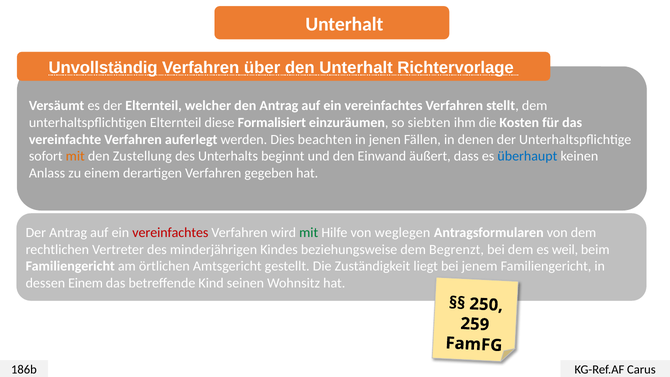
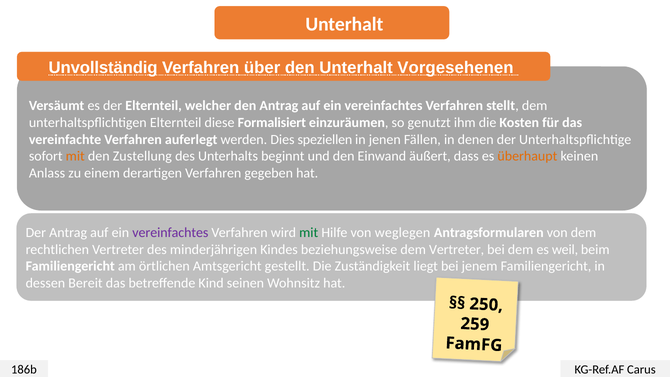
Richtervorlage: Richtervorlage -> Vorgesehenen
siebten: siebten -> genutzt
beachten: beachten -> speziellen
überhaupt colour: blue -> orange
vereinfachtes at (170, 233) colour: red -> purple
dem Begrenzt: Begrenzt -> Vertreter
dessen Einem: Einem -> Bereit
